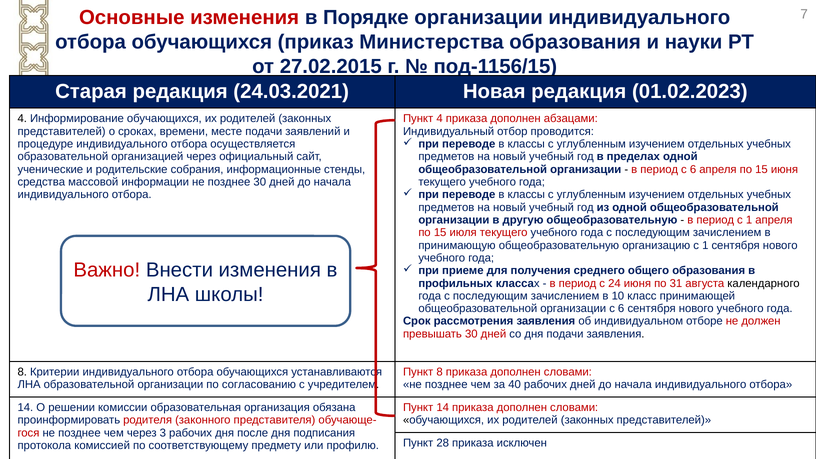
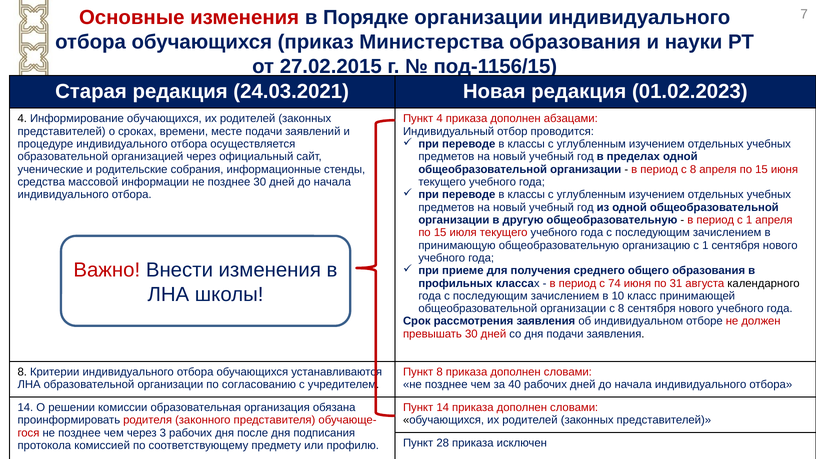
период с 6: 6 -> 8
24: 24 -> 74
организации с 6: 6 -> 8
